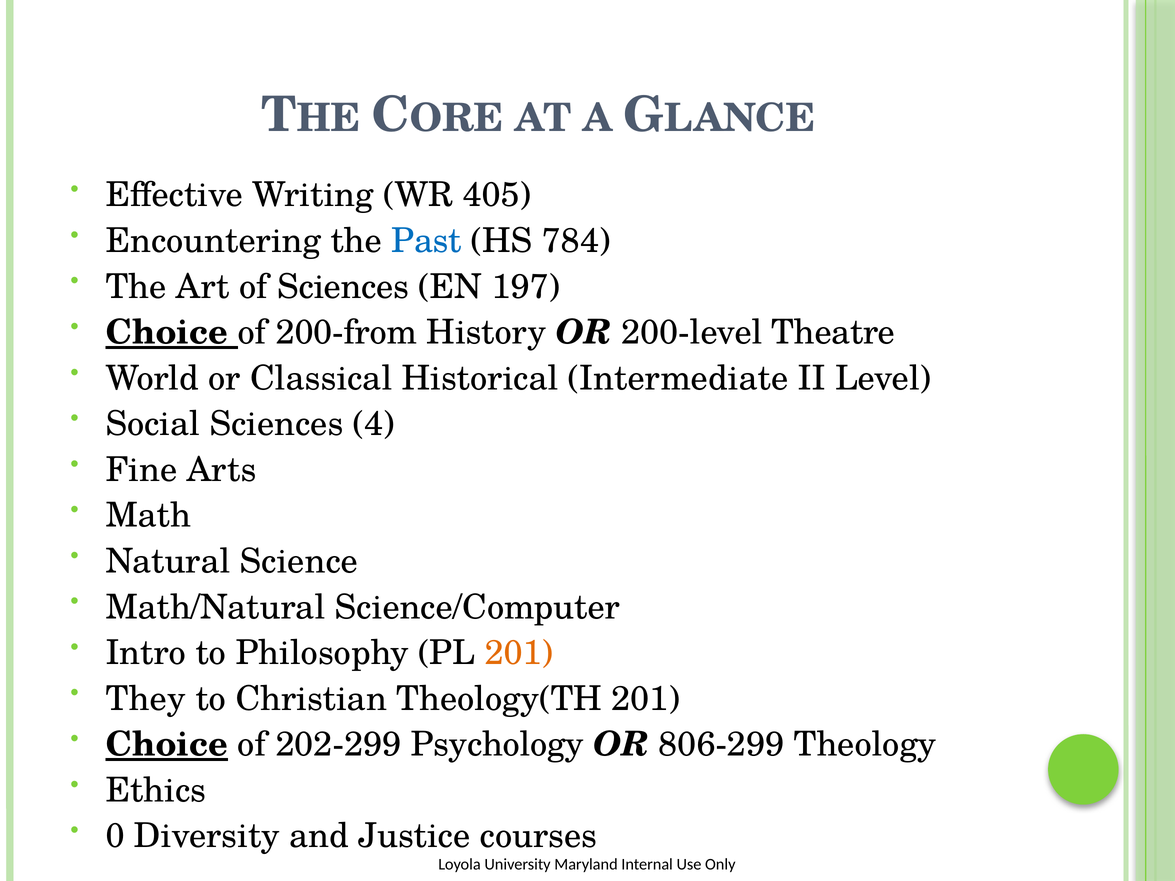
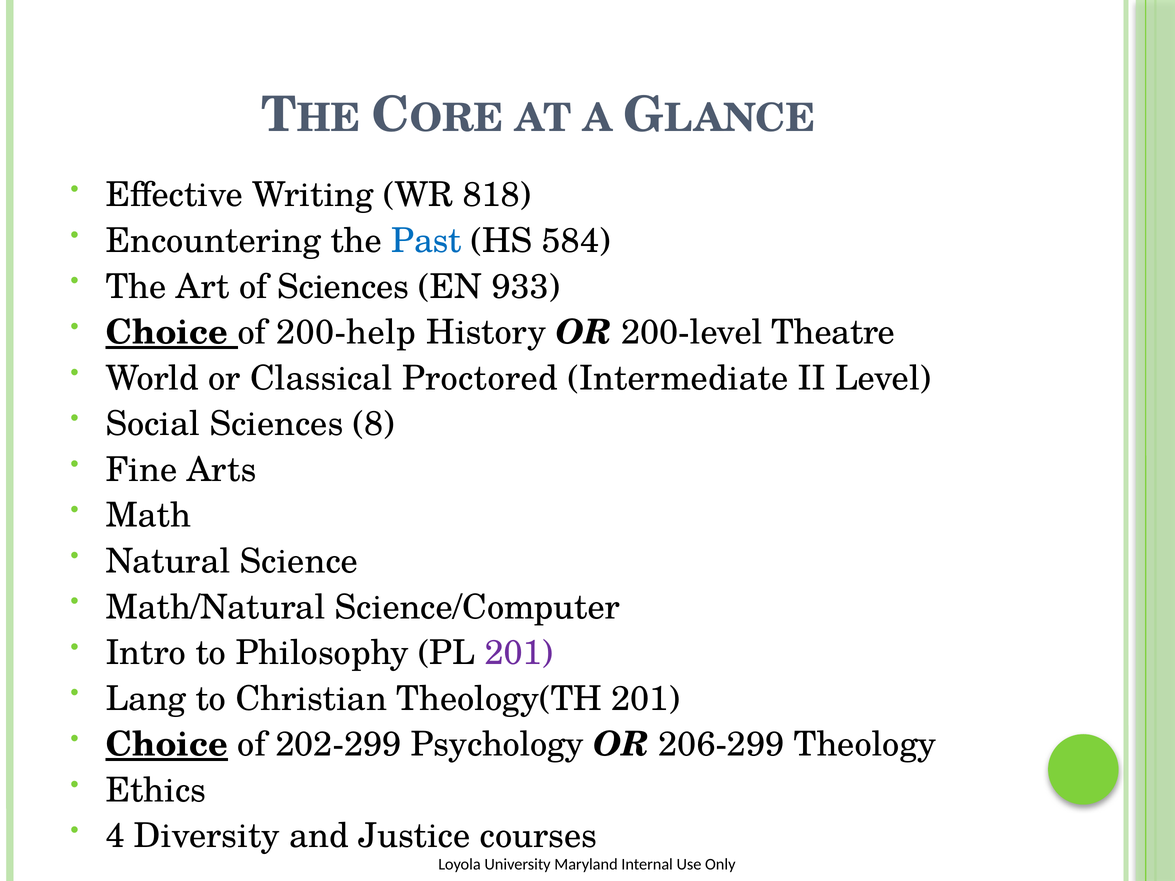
405: 405 -> 818
784: 784 -> 584
197: 197 -> 933
200-from: 200-from -> 200-help
Historical: Historical -> Proctored
4: 4 -> 8
201 at (519, 653) colour: orange -> purple
They: They -> Lang
806-299: 806-299 -> 206-299
0: 0 -> 4
